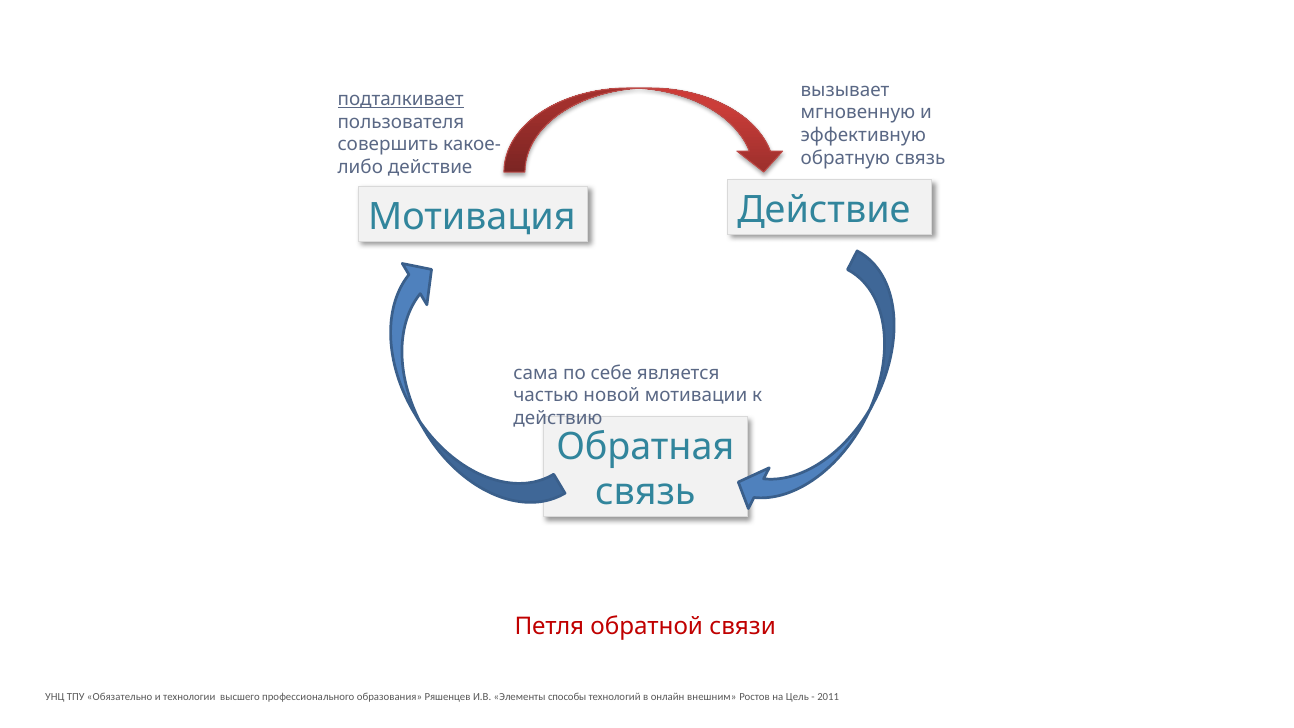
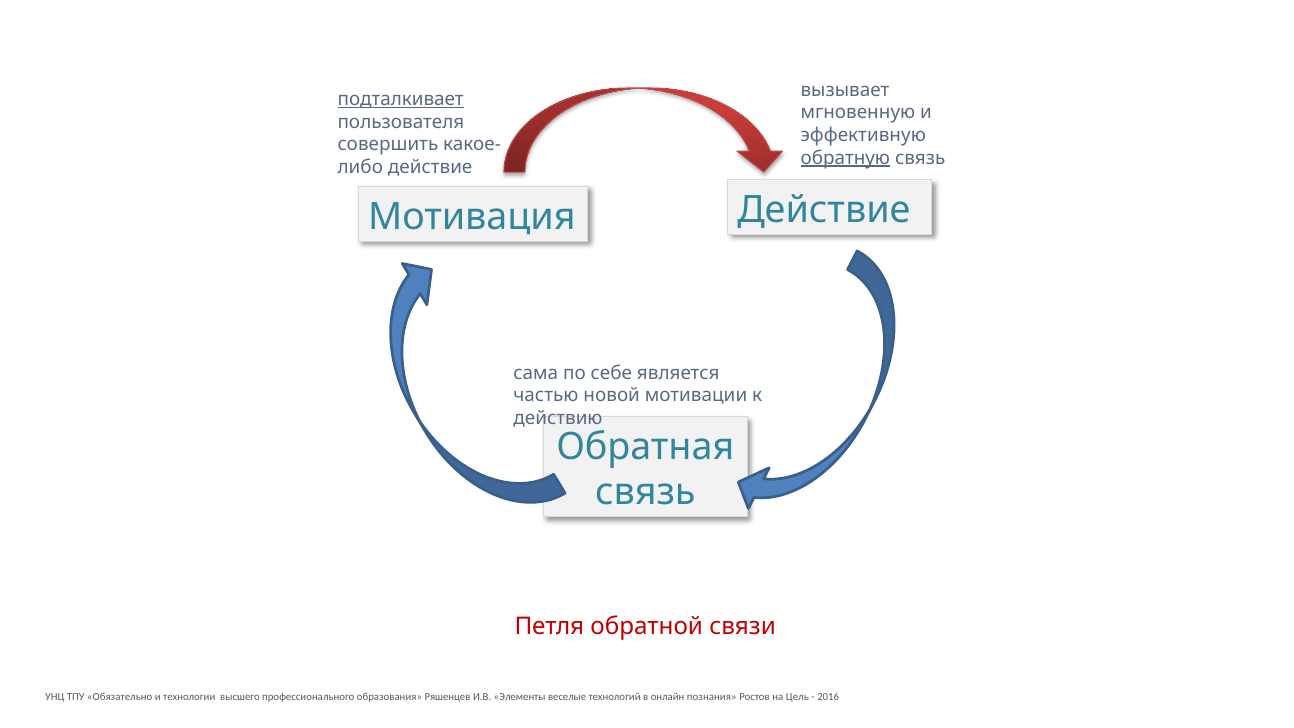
обратную underline: none -> present
способы: способы -> веселые
внешним: внешним -> познания
2011: 2011 -> 2016
